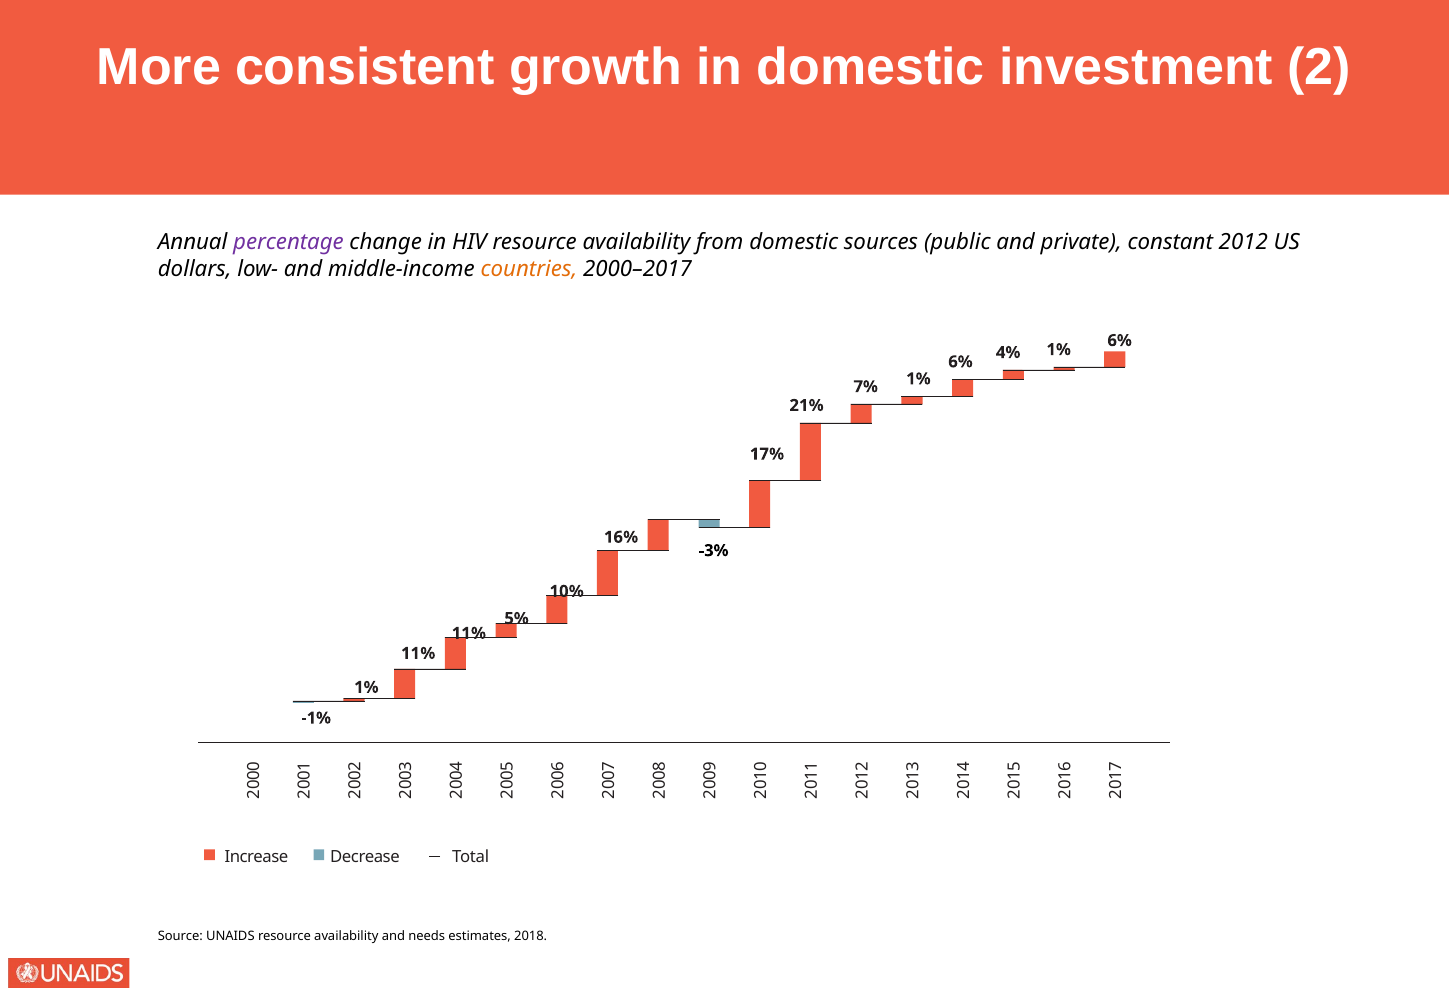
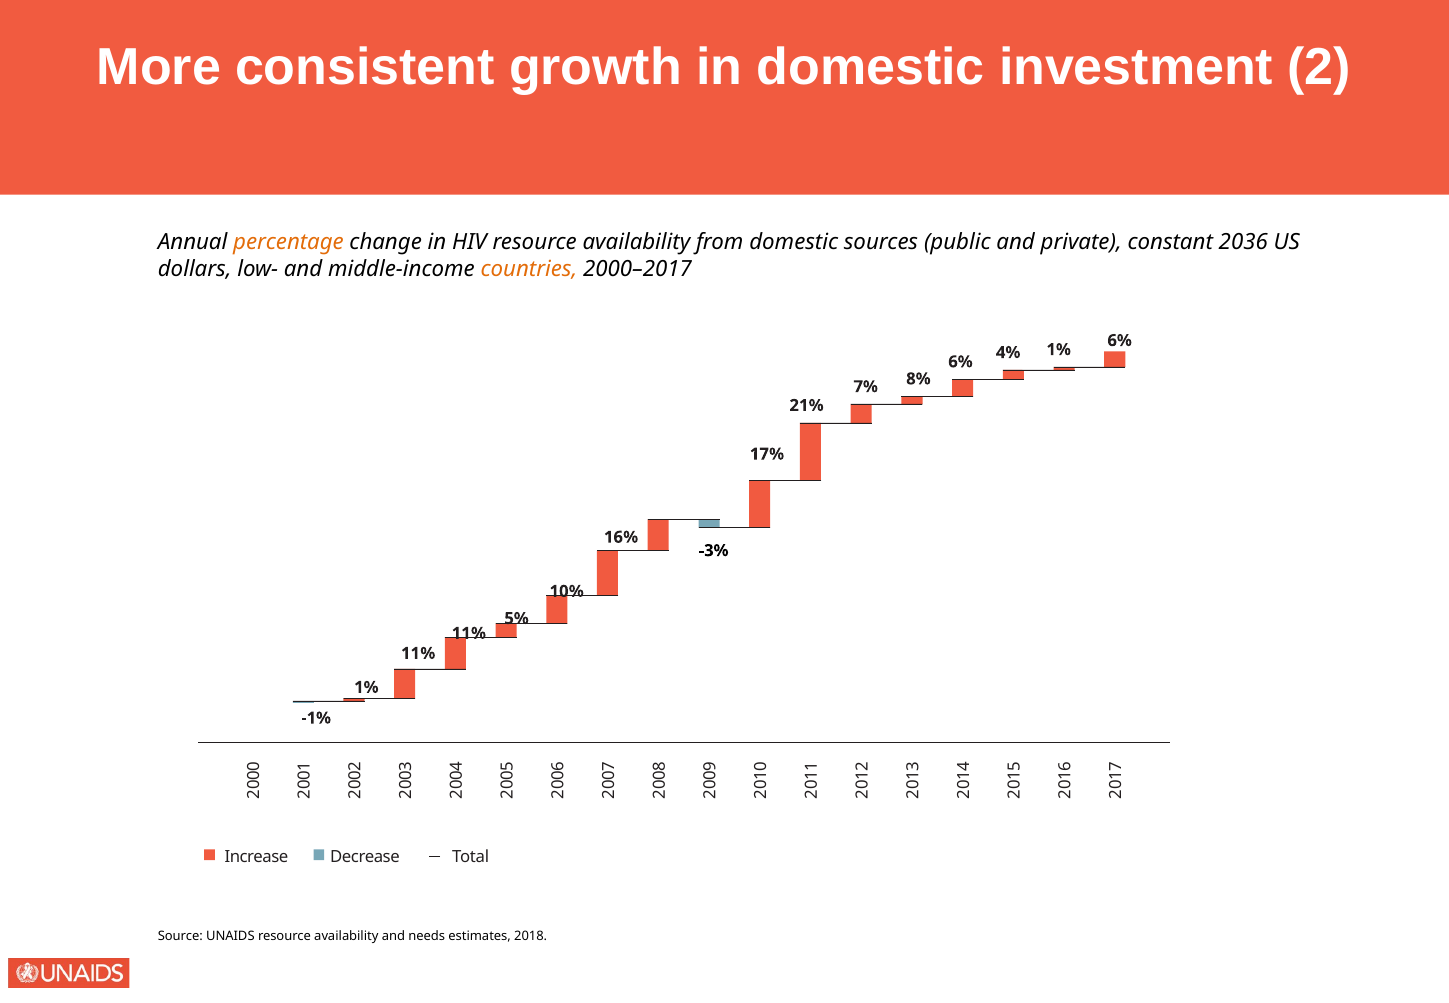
percentage colour: purple -> orange
2012: 2012 -> 2036
7% 1%: 1% -> 8%
